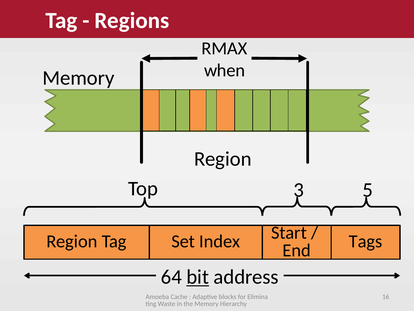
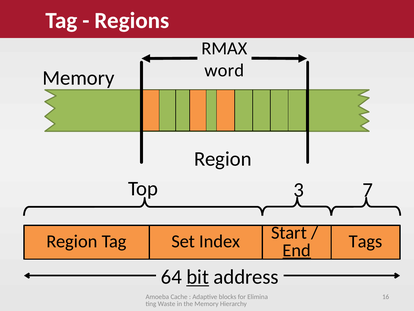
when: when -> word
5: 5 -> 7
End underline: none -> present
